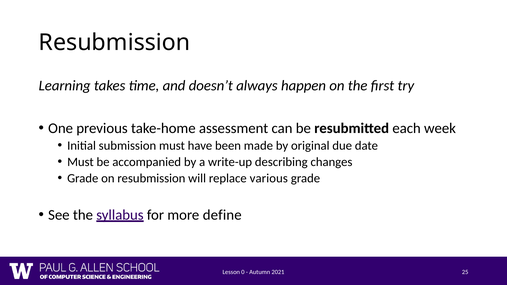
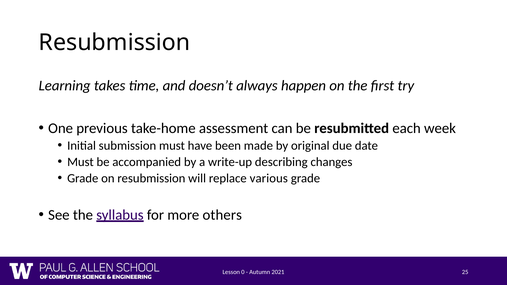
define: define -> others
